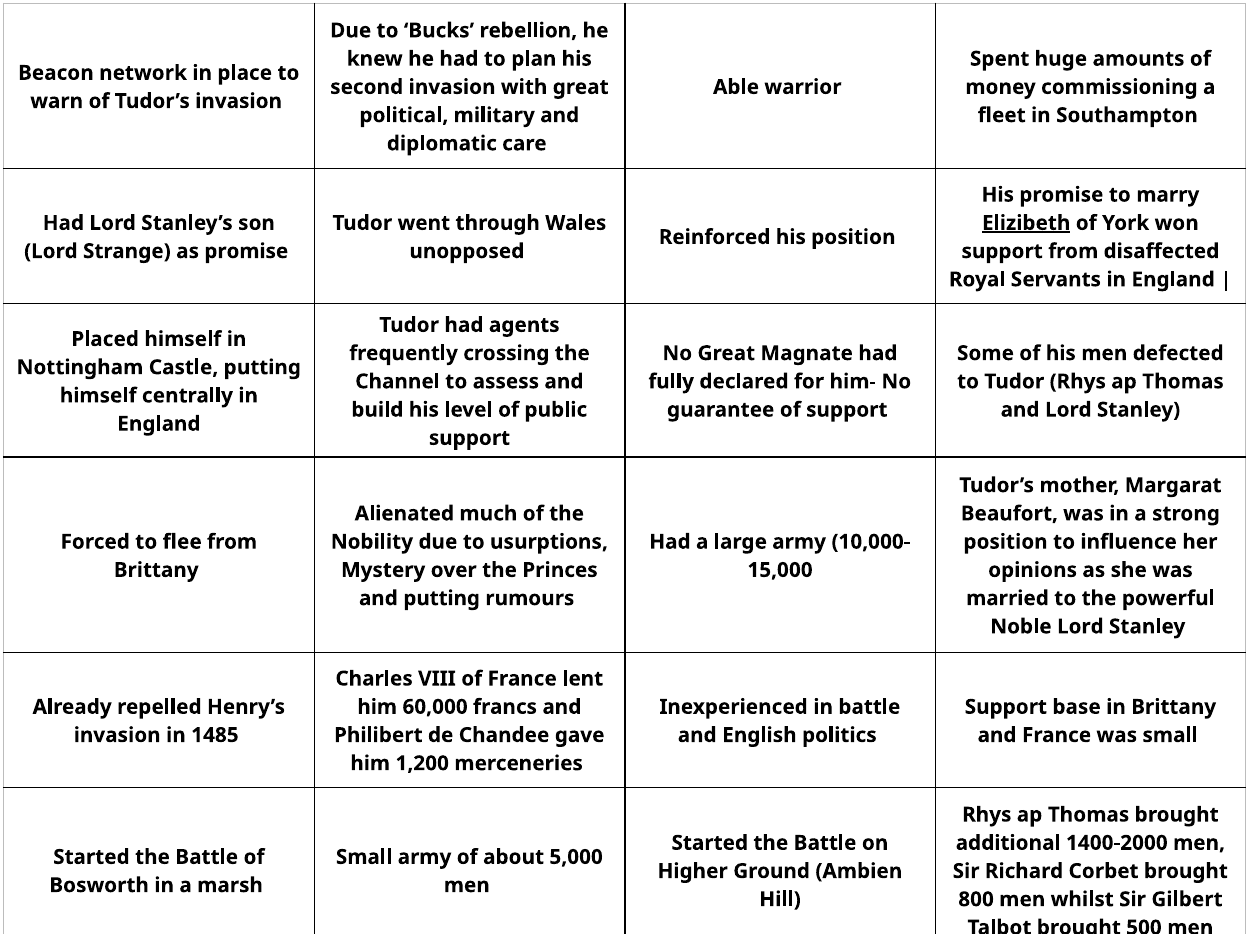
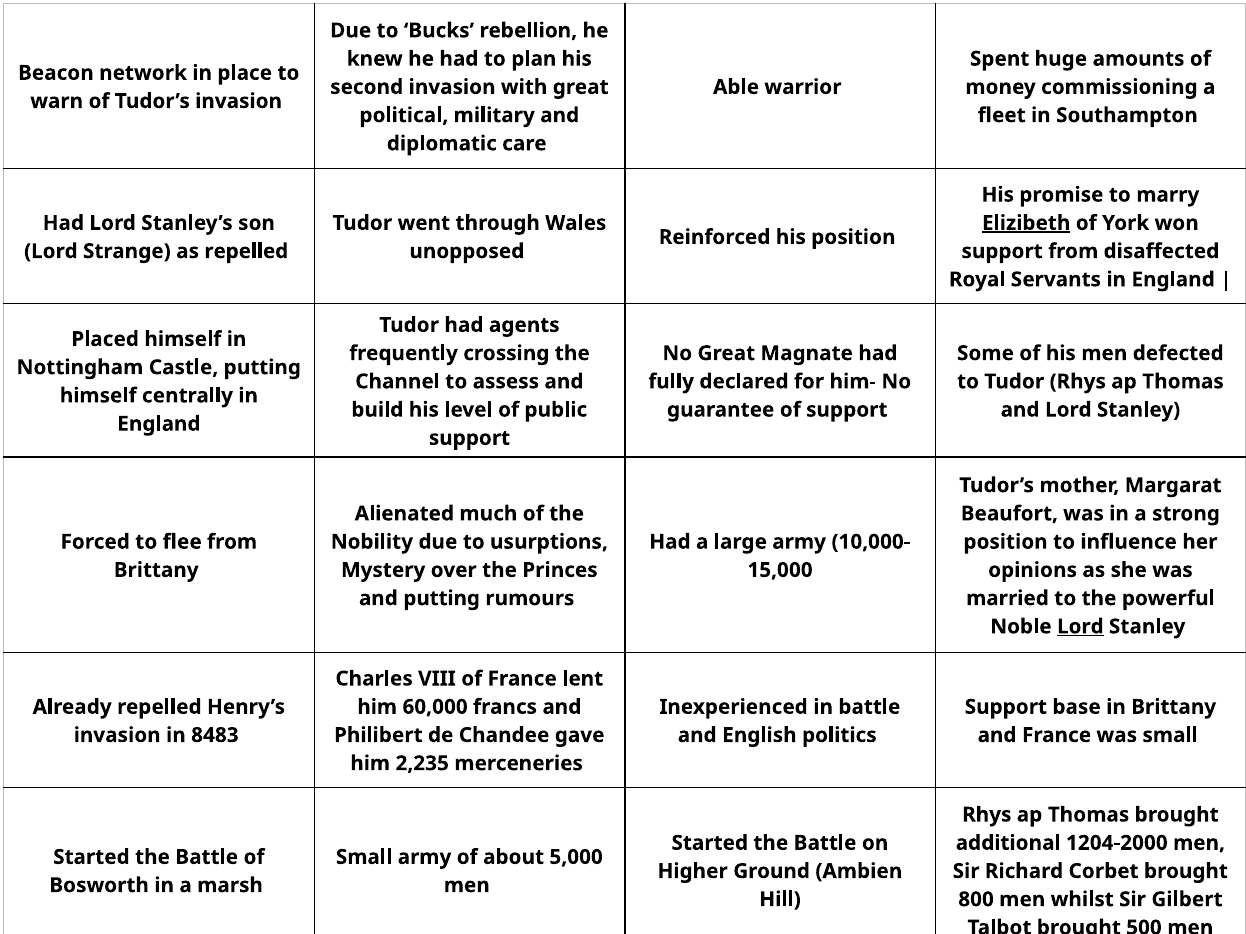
as promise: promise -> repelled
Lord at (1080, 627) underline: none -> present
1485: 1485 -> 8483
1,200: 1,200 -> 2,235
1400-2000: 1400-2000 -> 1204-2000
